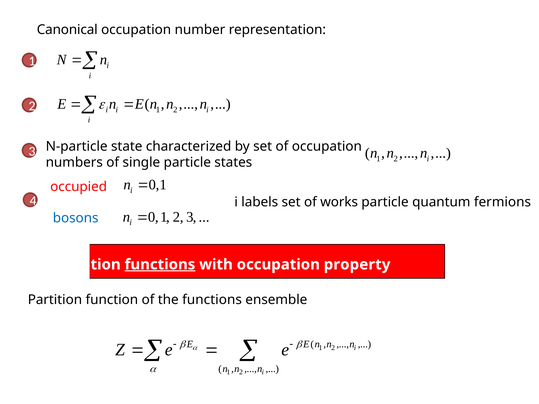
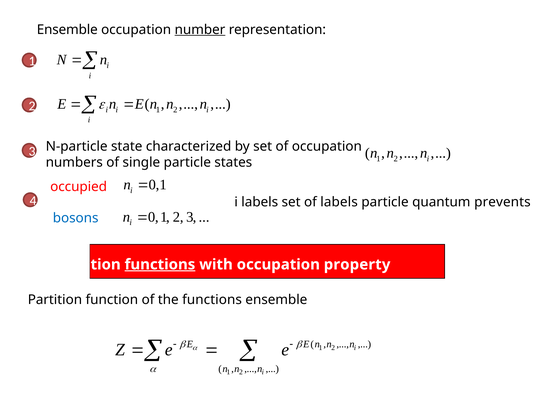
Canonical at (67, 30): Canonical -> Ensemble
number underline: none -> present
of works: works -> labels
fermions: fermions -> prevents
